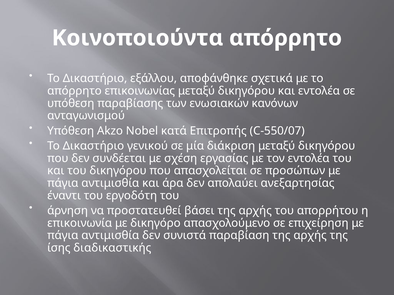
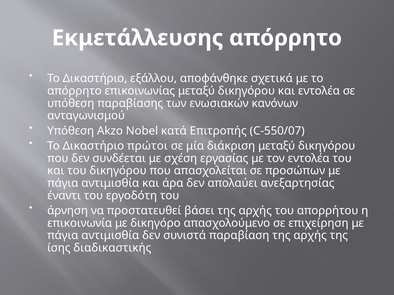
Κοινοποιούντα: Κοινοποιούντα -> Εκμετάλλευσης
γενικού: γενικού -> πρώτοι
